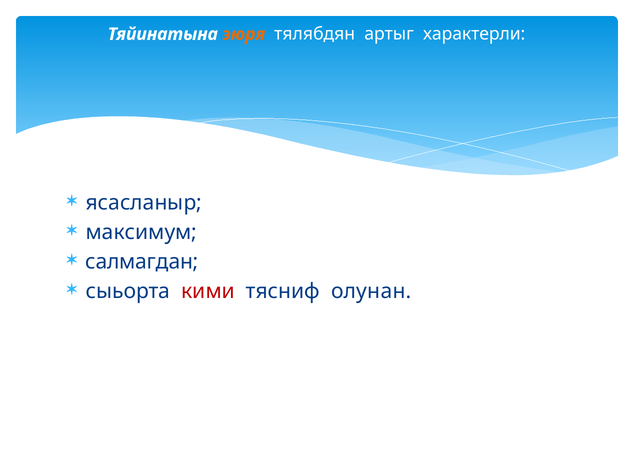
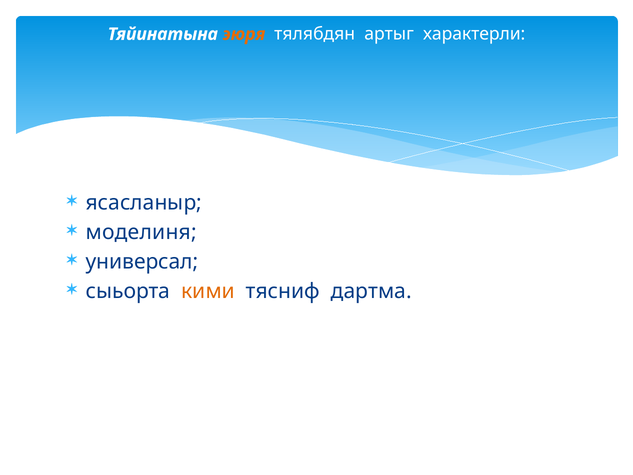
максимум: максимум -> моделиня
салмагдан: салмагдан -> универсал
кими colour: red -> orange
олунан: олунан -> дартма
